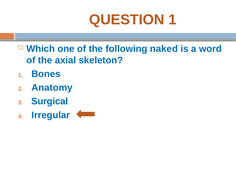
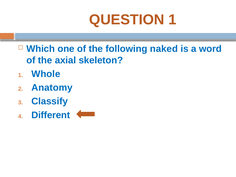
Bones: Bones -> Whole
Surgical: Surgical -> Classify
Irregular: Irregular -> Different
